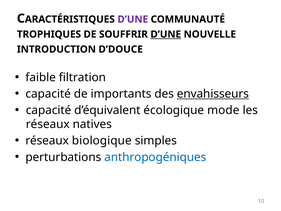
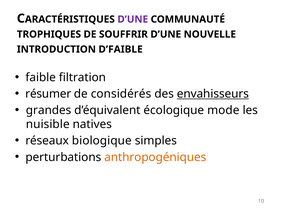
D’UNE at (166, 34) underline: present -> none
D’DOUCE: D’DOUCE -> D’FAIBLE
capacité at (48, 94): capacité -> résumer
importants: importants -> considérés
capacité at (49, 110): capacité -> grandes
réseaux at (48, 124): réseaux -> nuisible
anthropogéniques colour: blue -> orange
